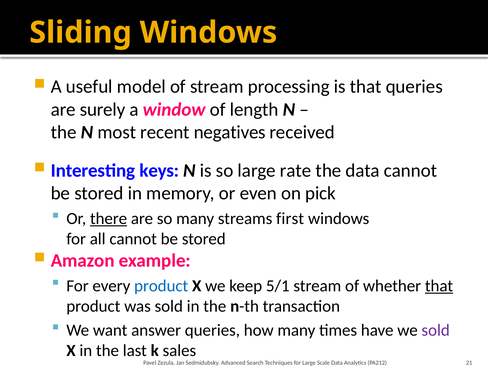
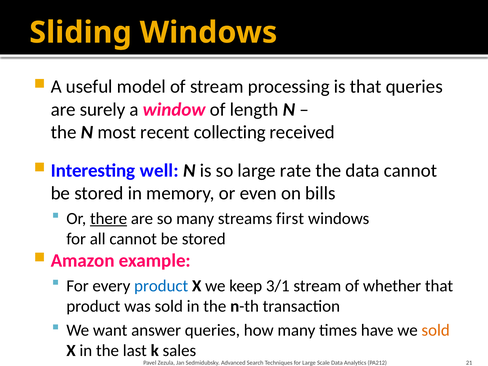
negatives: negatives -> collecting
keys: keys -> well
pick: pick -> bills
5/1: 5/1 -> 3/1
that at (439, 286) underline: present -> none
sold at (436, 330) colour: purple -> orange
